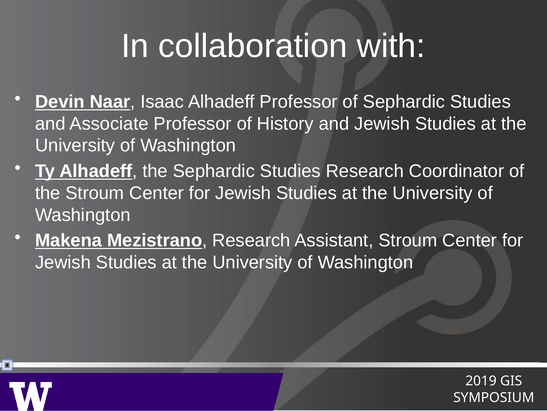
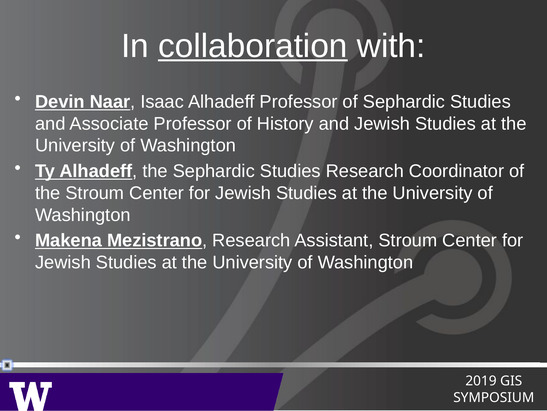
collaboration underline: none -> present
